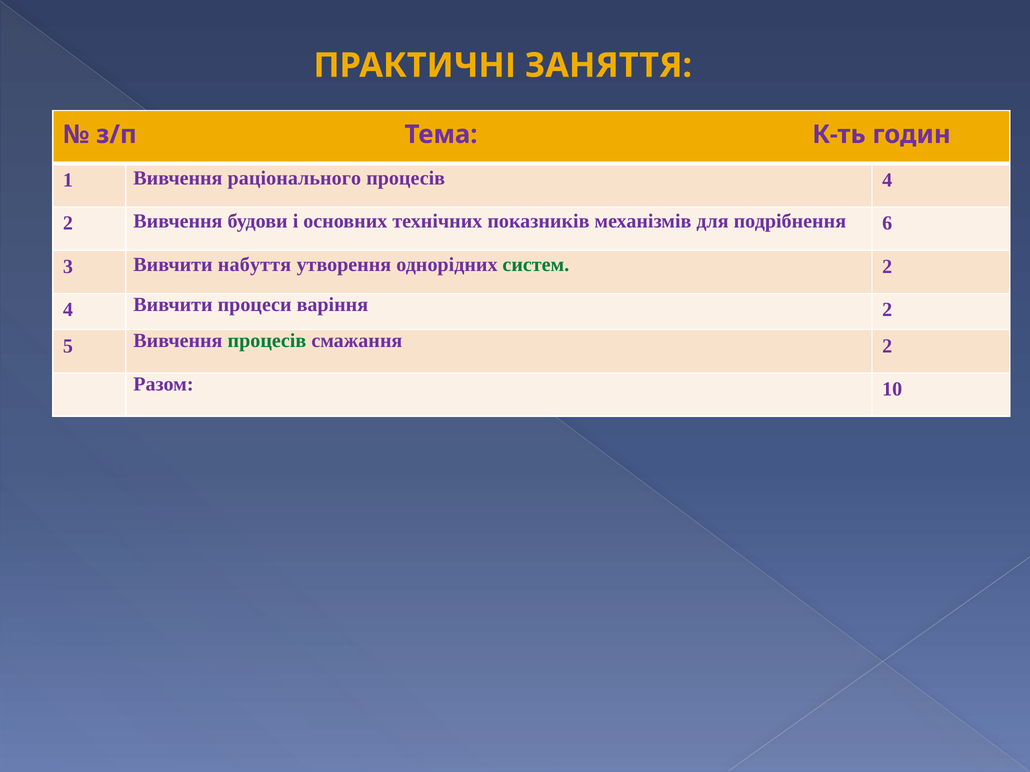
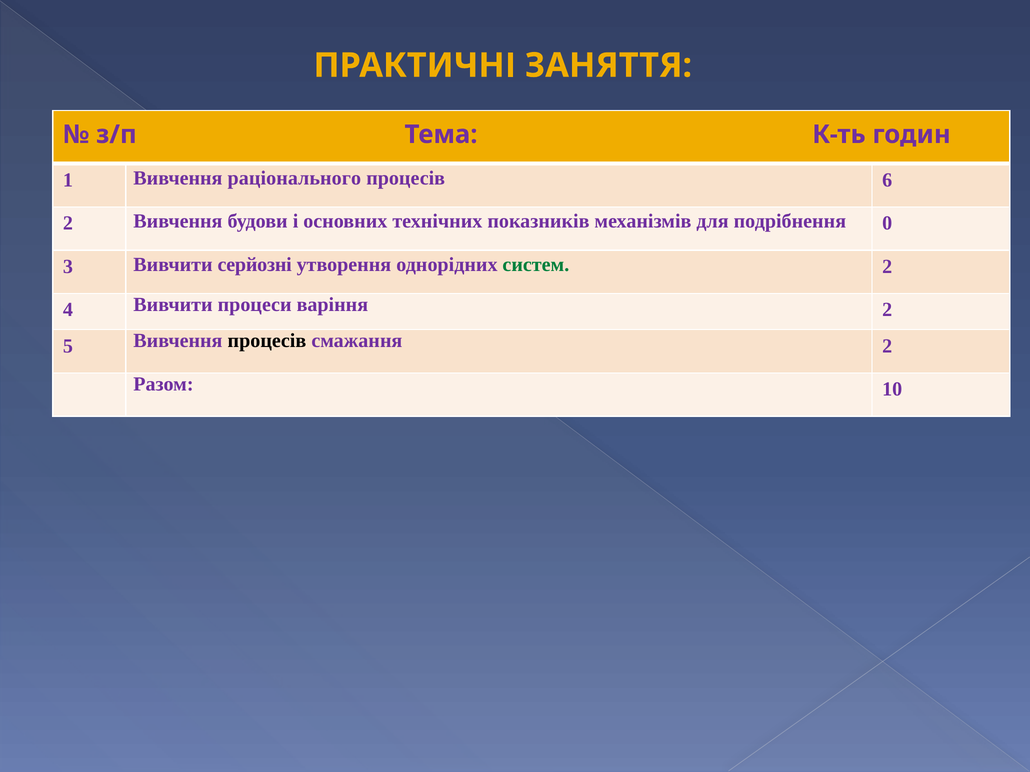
процесів 4: 4 -> 6
6: 6 -> 0
набуття: набуття -> серйозні
процесів at (267, 341) colour: green -> black
